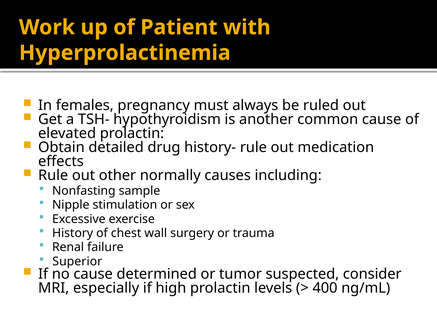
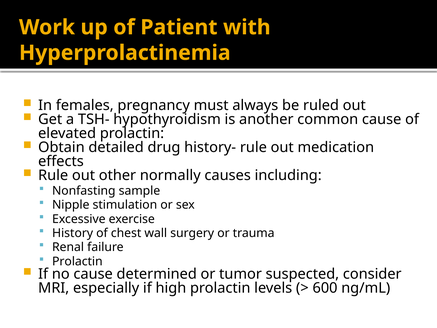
Superior at (77, 261): Superior -> Prolactin
400: 400 -> 600
